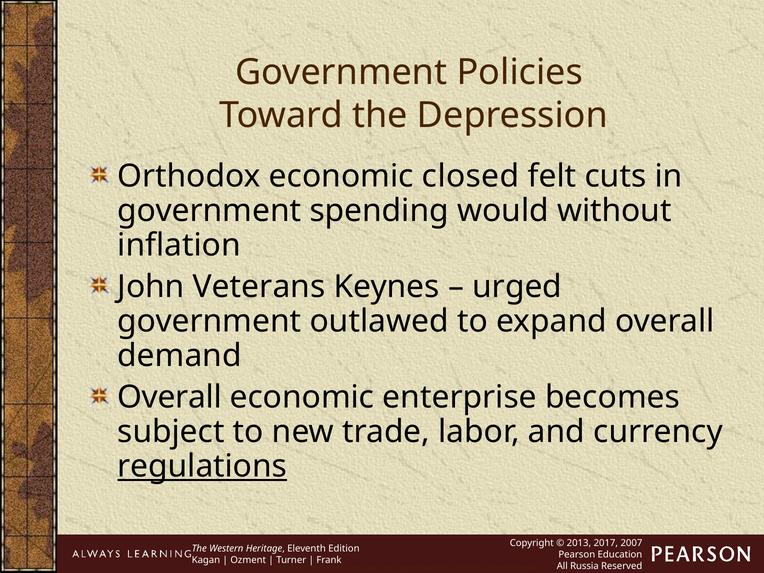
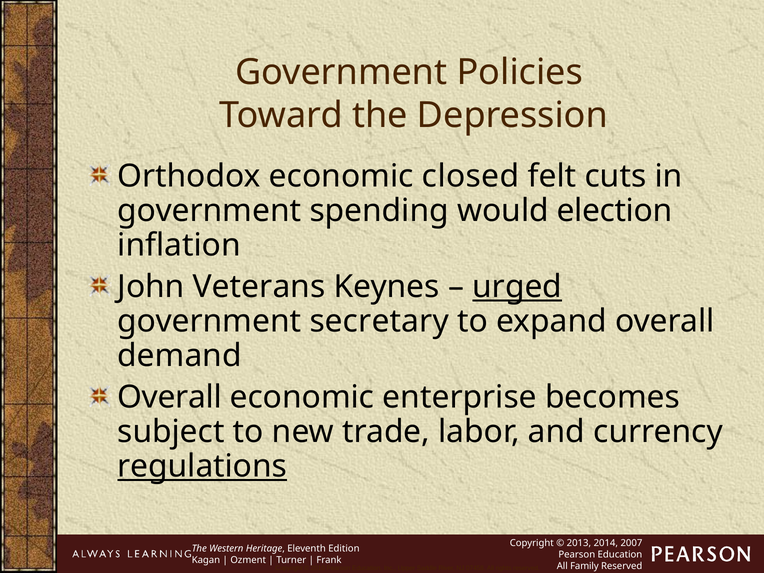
without: without -> election
urged underline: none -> present
outlawed: outlawed -> secretary
2017: 2017 -> 2014
Russia: Russia -> Family
